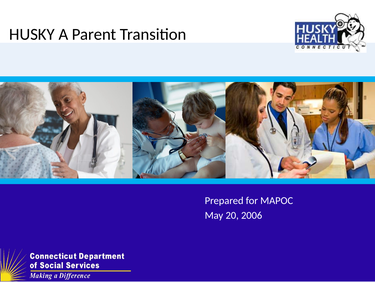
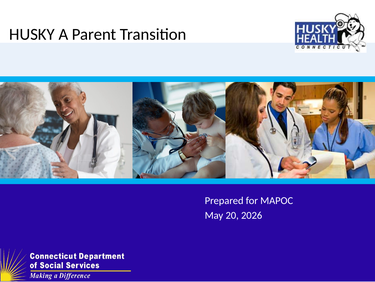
2006: 2006 -> 2026
